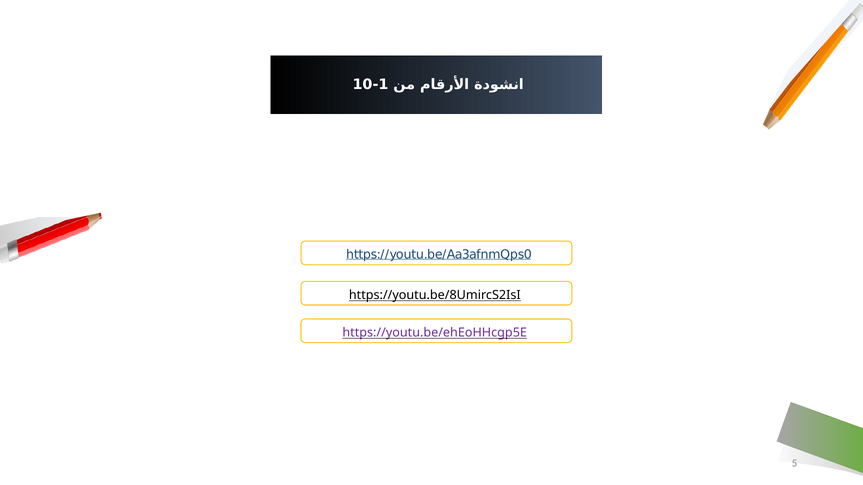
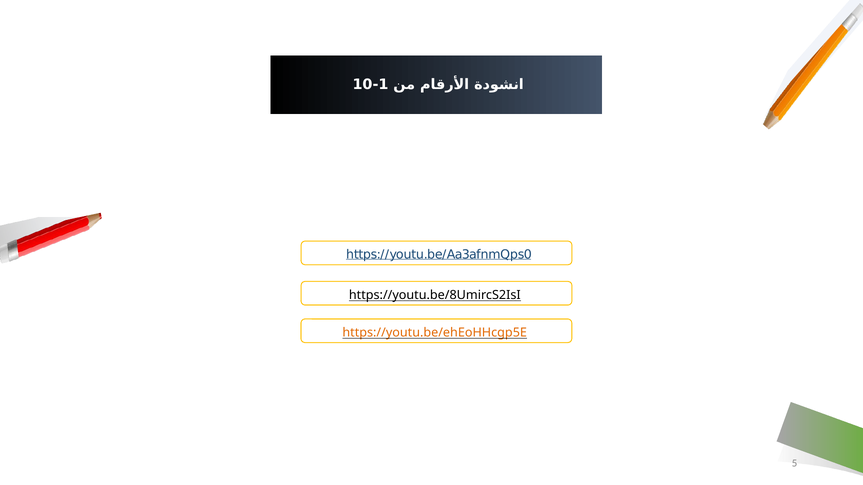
https://youtu.be/ehEoHHcgp5E colour: purple -> orange
